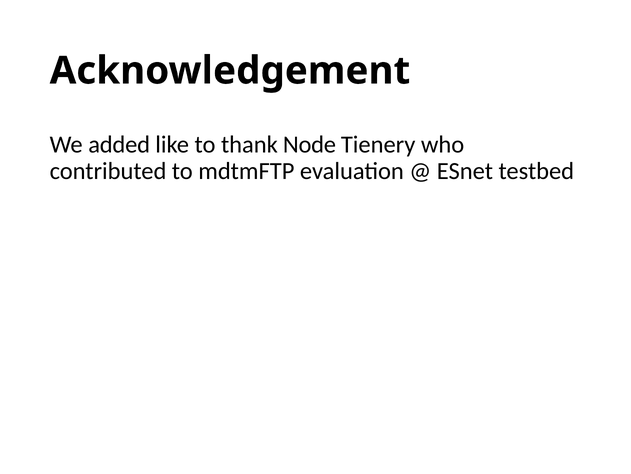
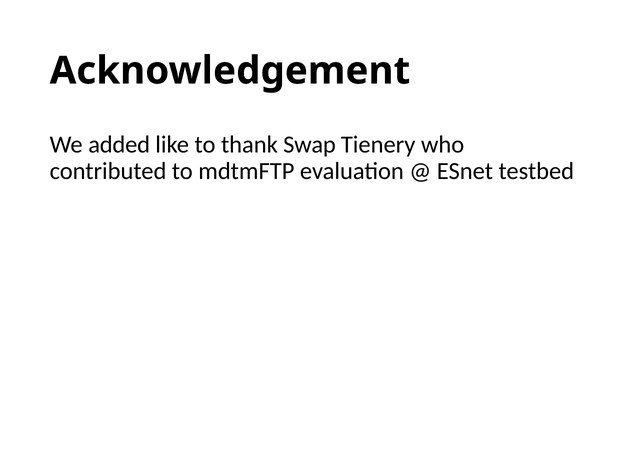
Node: Node -> Swap
